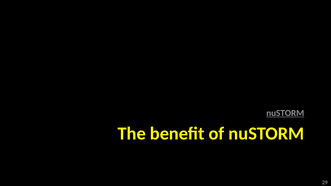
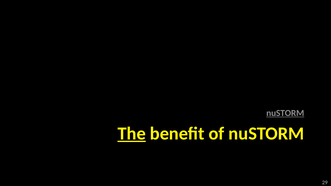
The underline: none -> present
